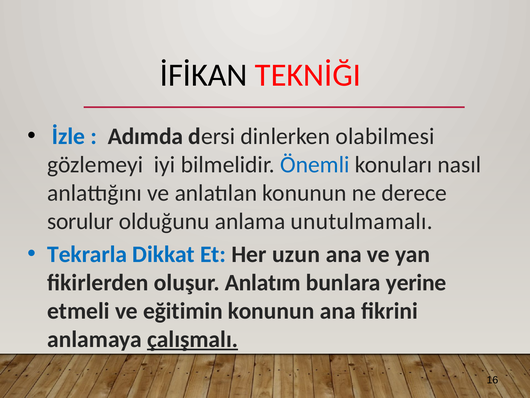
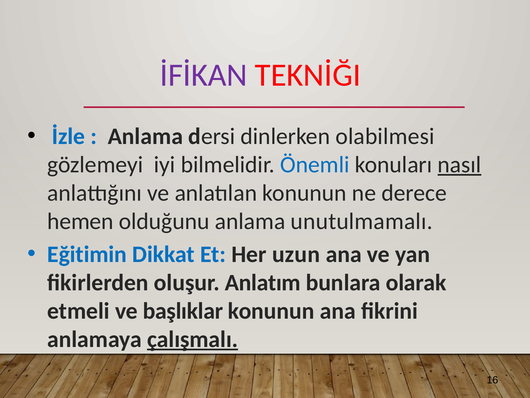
İFİKAN colour: black -> purple
Adımda at (145, 136): Adımda -> Anlama
nasıl underline: none -> present
sorulur: sorulur -> hemen
Tekrarla: Tekrarla -> Eğitimin
yerine: yerine -> olarak
eğitimin: eğitimin -> başlıklar
